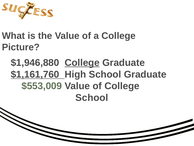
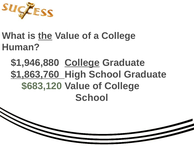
the underline: none -> present
Picture: Picture -> Human
$1,161,760: $1,161,760 -> $1,863,760
$553,009: $553,009 -> $683,120
